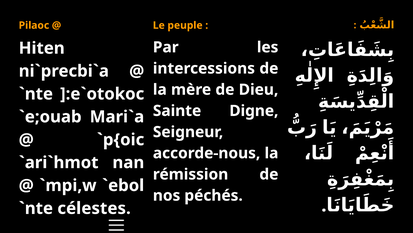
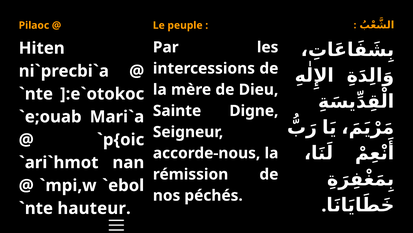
célestes: célestes -> hauteur
